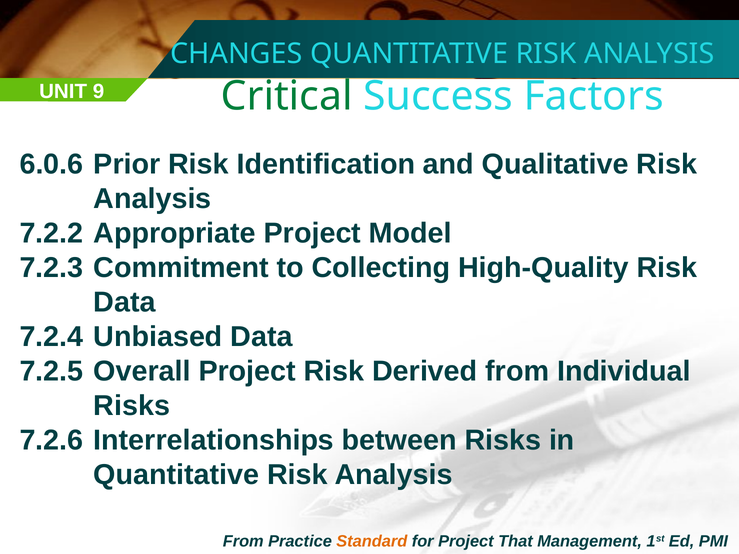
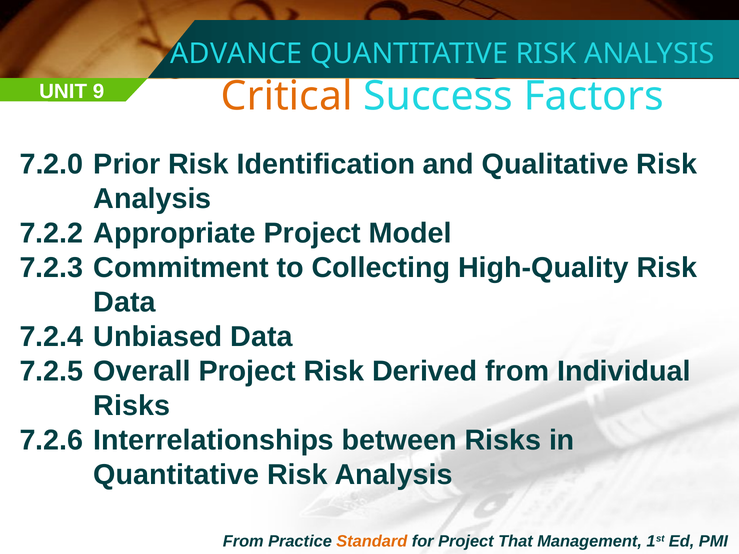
CHANGES: CHANGES -> ADVANCE
Critical colour: green -> orange
6.0.6: 6.0.6 -> 7.2.0
